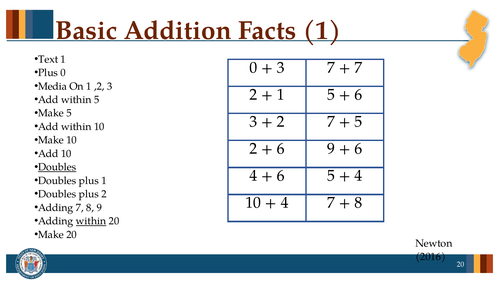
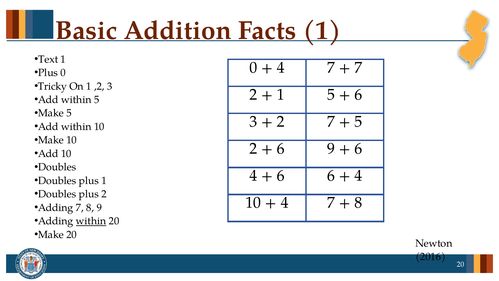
3 at (281, 67): 3 -> 4
Media: Media -> Tricky
Doubles at (57, 167) underline: present -> none
6 5: 5 -> 6
